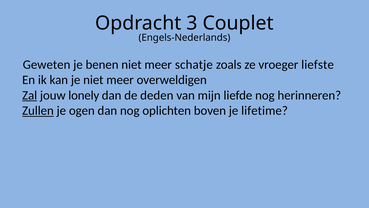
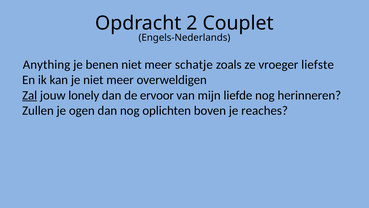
3: 3 -> 2
Geweten: Geweten -> Anything
deden: deden -> ervoor
Zullen underline: present -> none
lifetime: lifetime -> reaches
